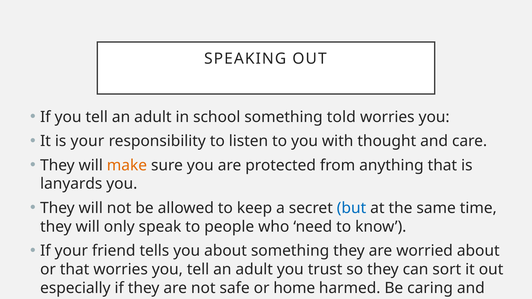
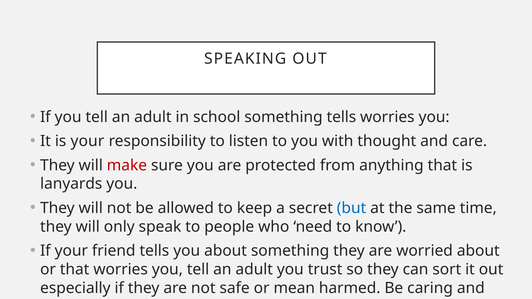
something told: told -> tells
make colour: orange -> red
home: home -> mean
